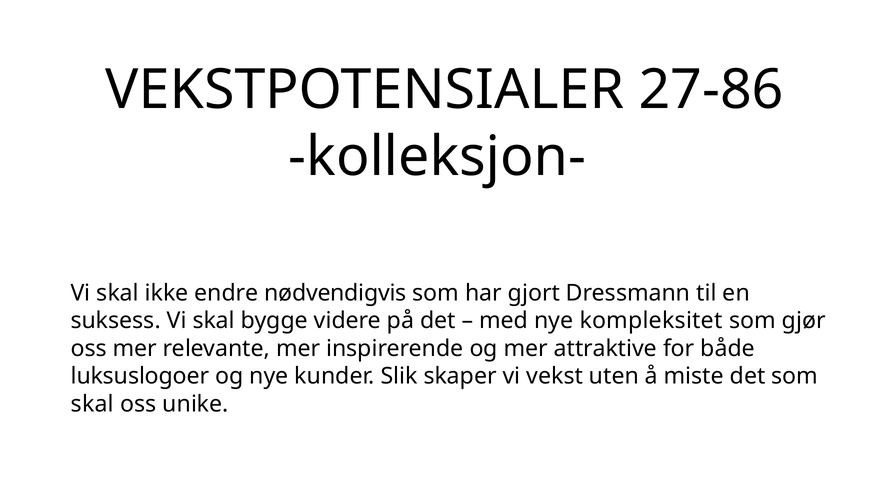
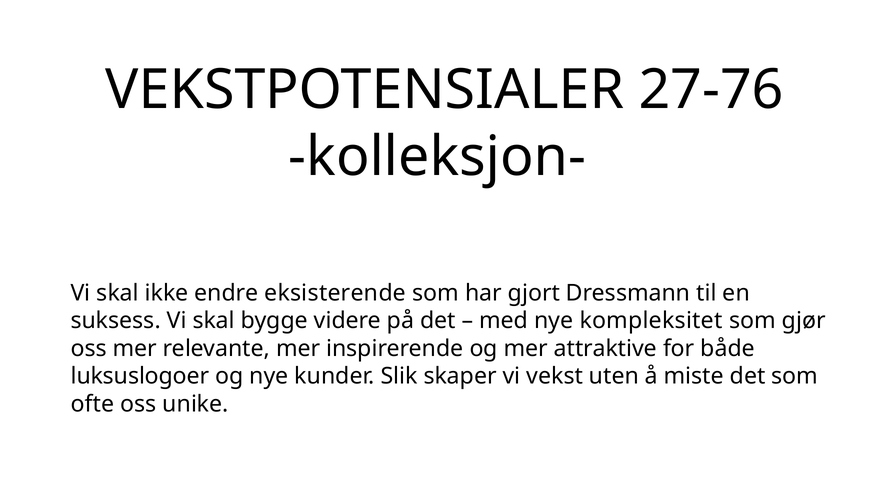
27-86: 27-86 -> 27-76
nødvendigvis: nødvendigvis -> eksisterende
skal at (92, 404): skal -> ofte
